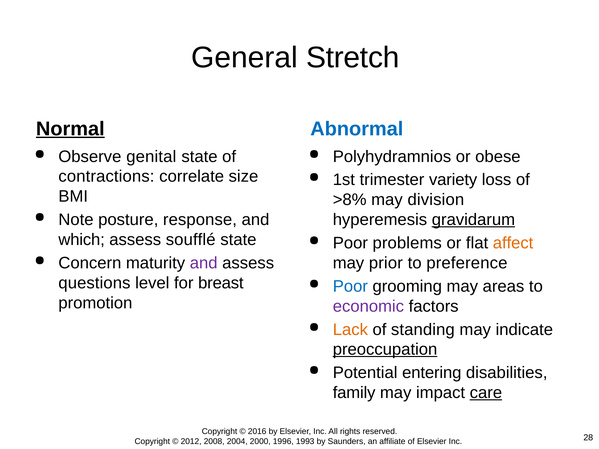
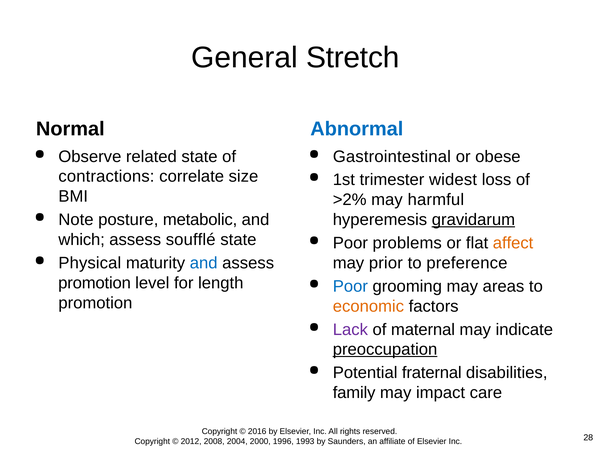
Normal underline: present -> none
genital: genital -> related
Polyhydramnios: Polyhydramnios -> Gastrointestinal
variety: variety -> widest
>8%: >8% -> >2%
division: division -> harmful
response: response -> metabolic
Concern: Concern -> Physical
and at (204, 263) colour: purple -> blue
questions at (94, 283): questions -> promotion
breast: breast -> length
economic colour: purple -> orange
Lack colour: orange -> purple
standing: standing -> maternal
entering: entering -> fraternal
care underline: present -> none
